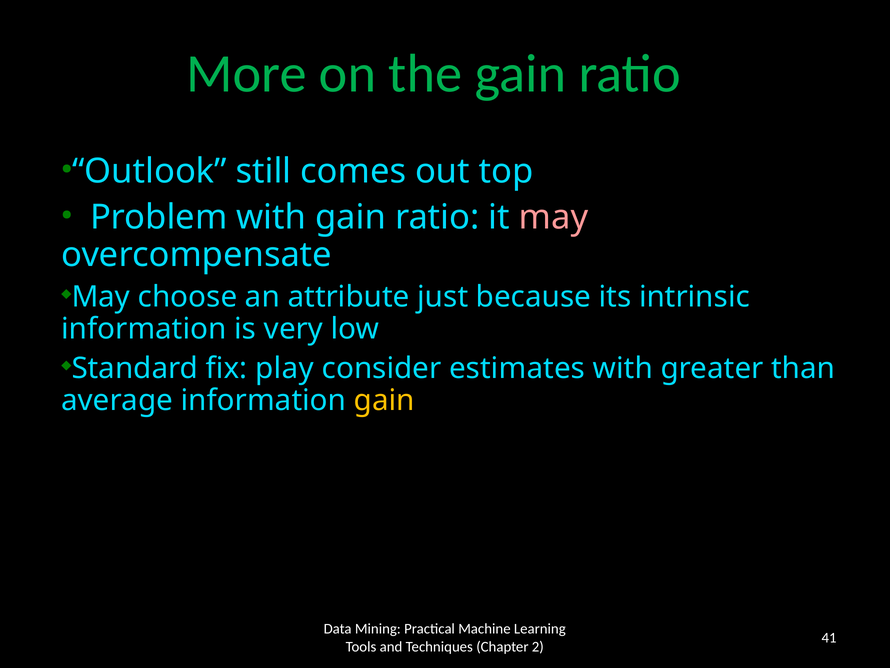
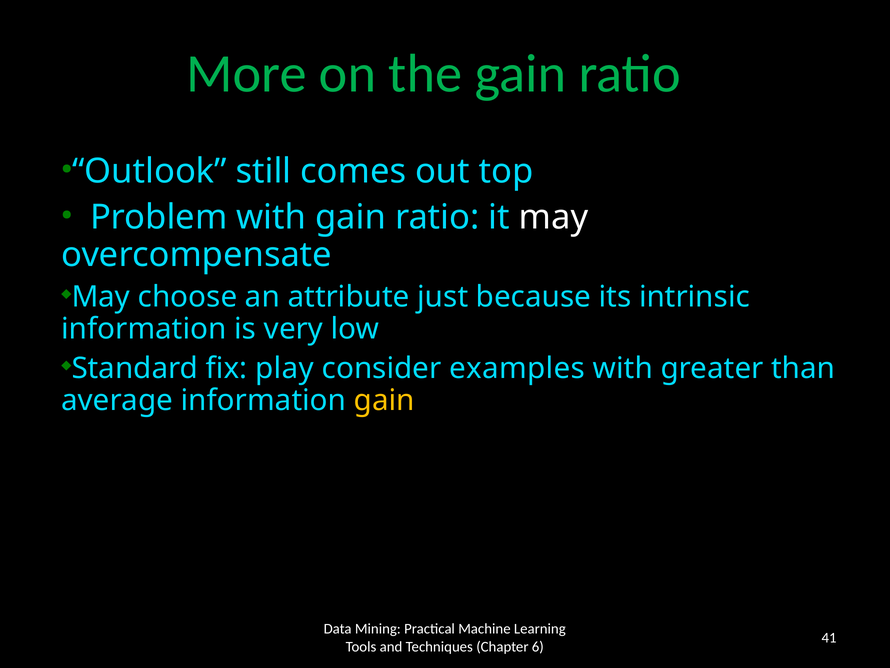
may colour: pink -> white
estimates: estimates -> examples
2: 2 -> 6
